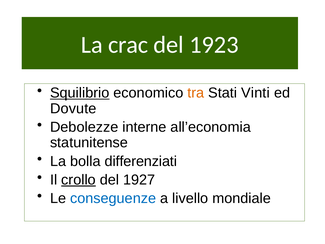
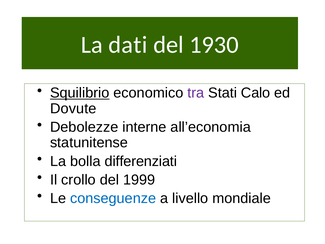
crac: crac -> dati
1923: 1923 -> 1930
tra colour: orange -> purple
Vinti: Vinti -> Calo
crollo underline: present -> none
1927: 1927 -> 1999
